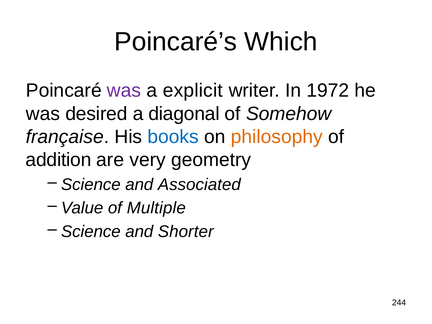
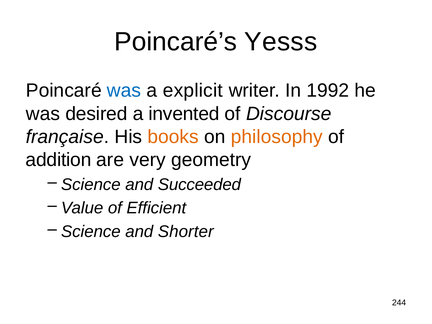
Which: Which -> Yesss
was at (124, 91) colour: purple -> blue
1972: 1972 -> 1992
diagonal: diagonal -> invented
Somehow: Somehow -> Discourse
books colour: blue -> orange
Associated: Associated -> Succeeded
Multiple: Multiple -> Efficient
